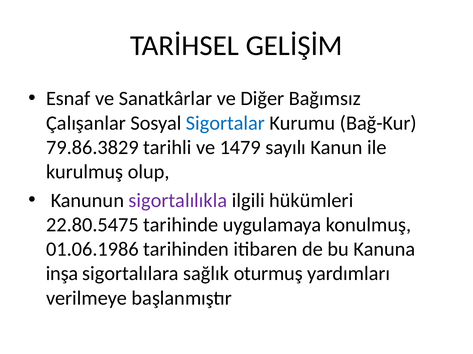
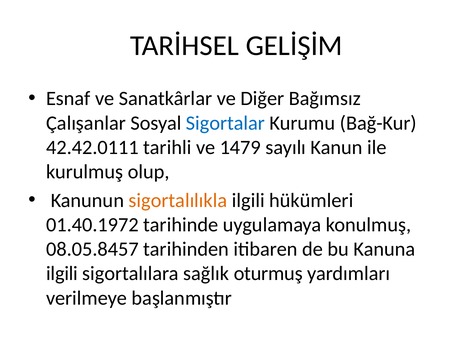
79.86.3829: 79.86.3829 -> 42.42.0111
sigortalılıkla colour: purple -> orange
22.80.5475: 22.80.5475 -> 01.40.1972
01.06.1986: 01.06.1986 -> 08.05.8457
inşa at (62, 274): inşa -> ilgili
